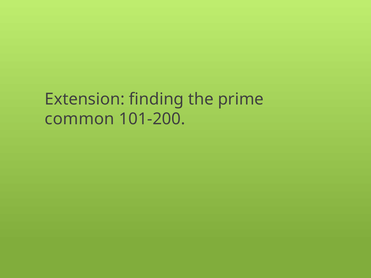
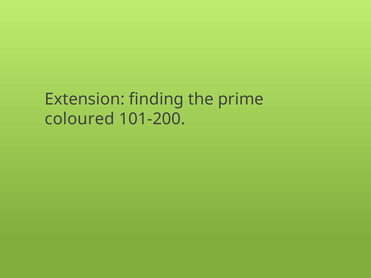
common: common -> coloured
